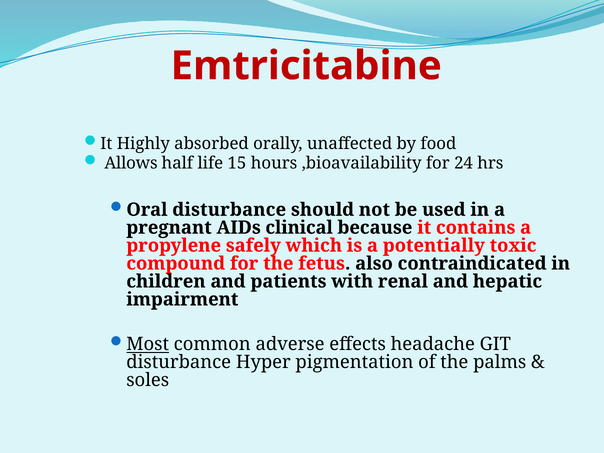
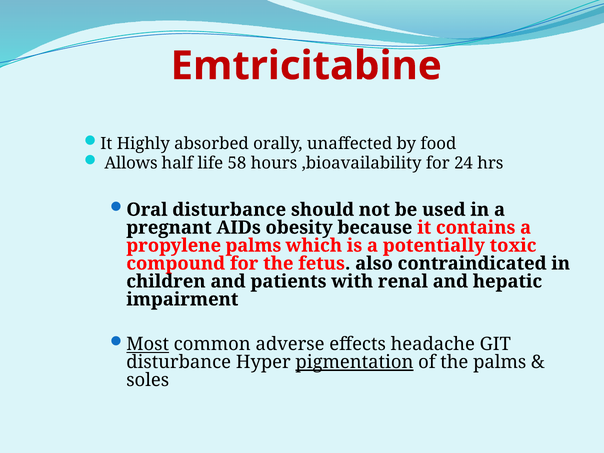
15: 15 -> 58
clinical: clinical -> obesity
propylene safely: safely -> palms
pigmentation underline: none -> present
